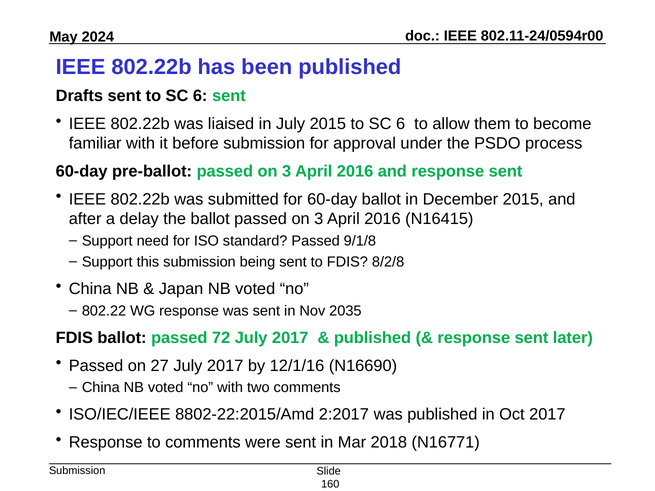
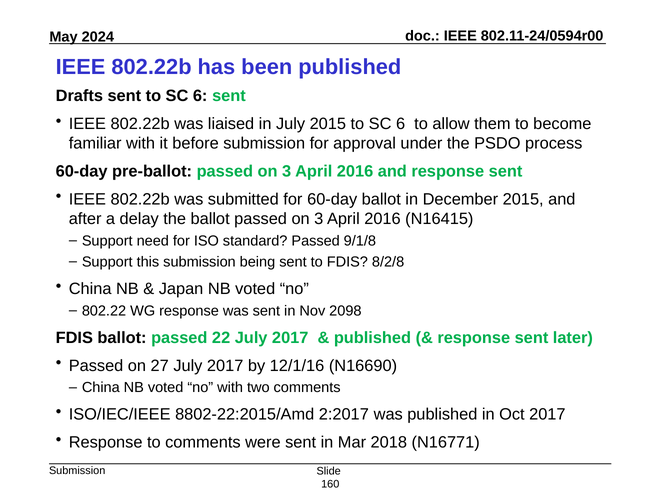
2035: 2035 -> 2098
72: 72 -> 22
